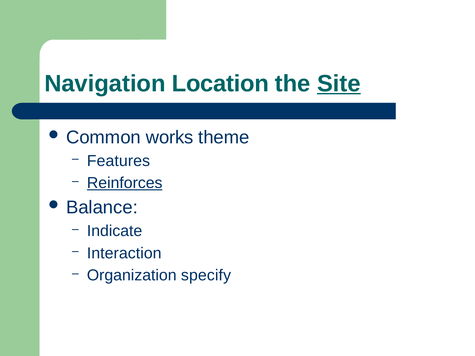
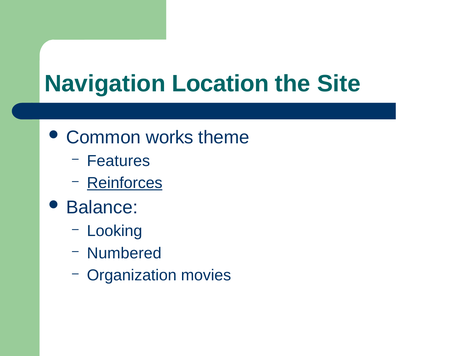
Site underline: present -> none
Indicate: Indicate -> Looking
Interaction: Interaction -> Numbered
specify: specify -> movies
